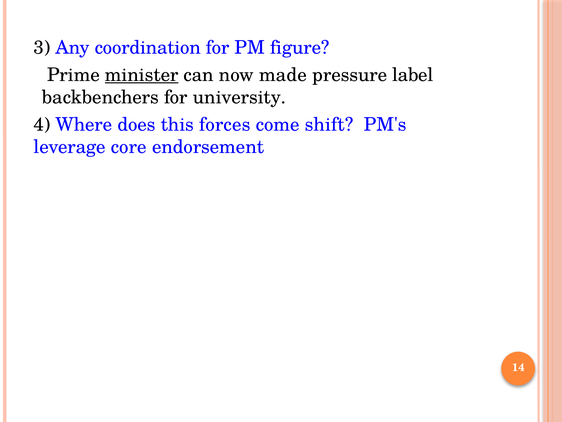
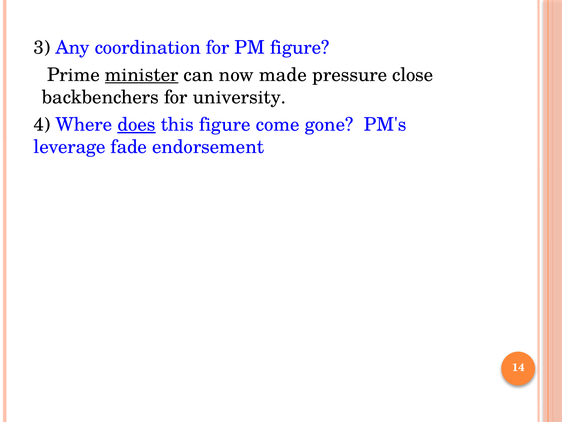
label: label -> close
does underline: none -> present
this forces: forces -> figure
shift: shift -> gone
core: core -> fade
